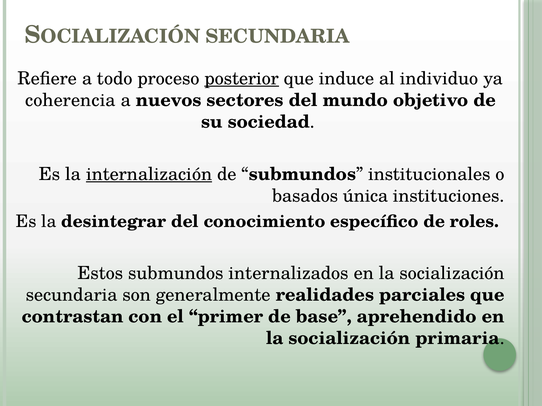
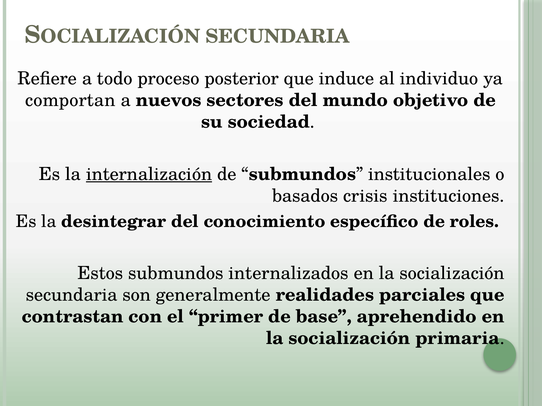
posterior underline: present -> none
coherencia: coherencia -> comportan
única: única -> crisis
